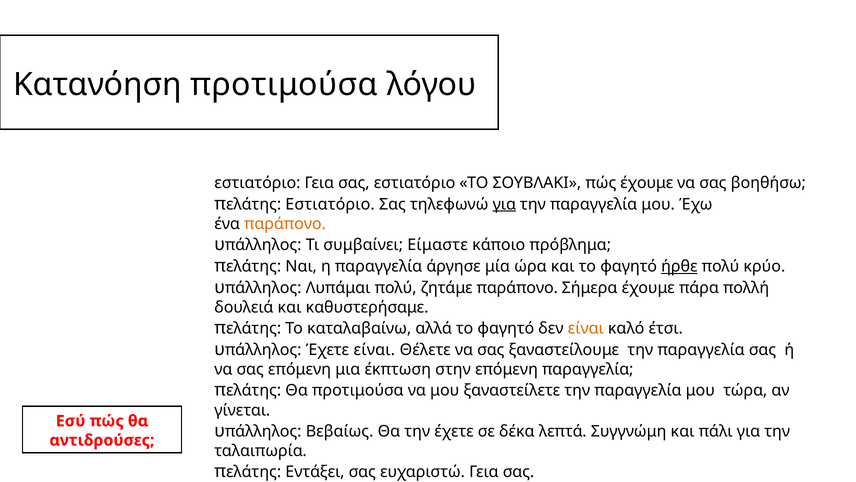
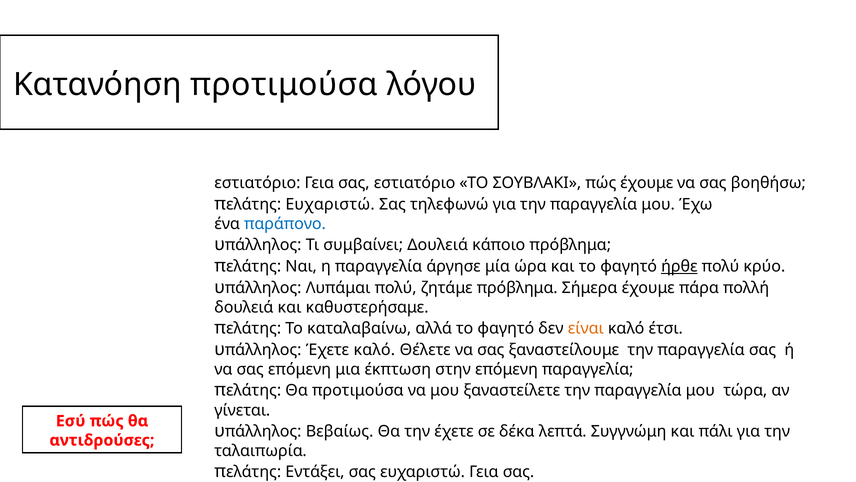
πελάτης Εστιατόριο: Εστιατόριο -> Ευχαριστώ
για at (504, 204) underline: present -> none
παράπονο at (285, 224) colour: orange -> blue
συμβαίνει Είμαστε: Είμαστε -> Δουλειά
ζητάμε παράπονο: παράπονο -> πρόβλημα
Έχετε είναι: είναι -> καλό
